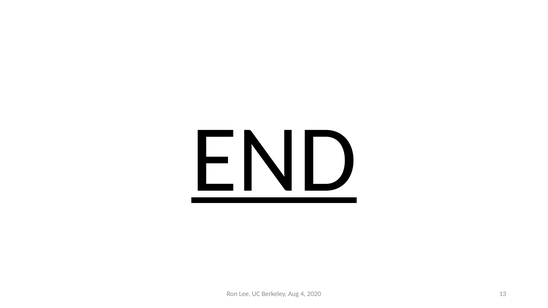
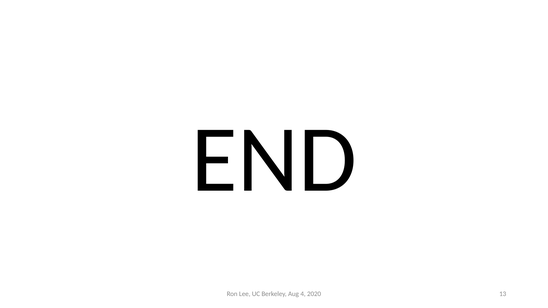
END underline: present -> none
